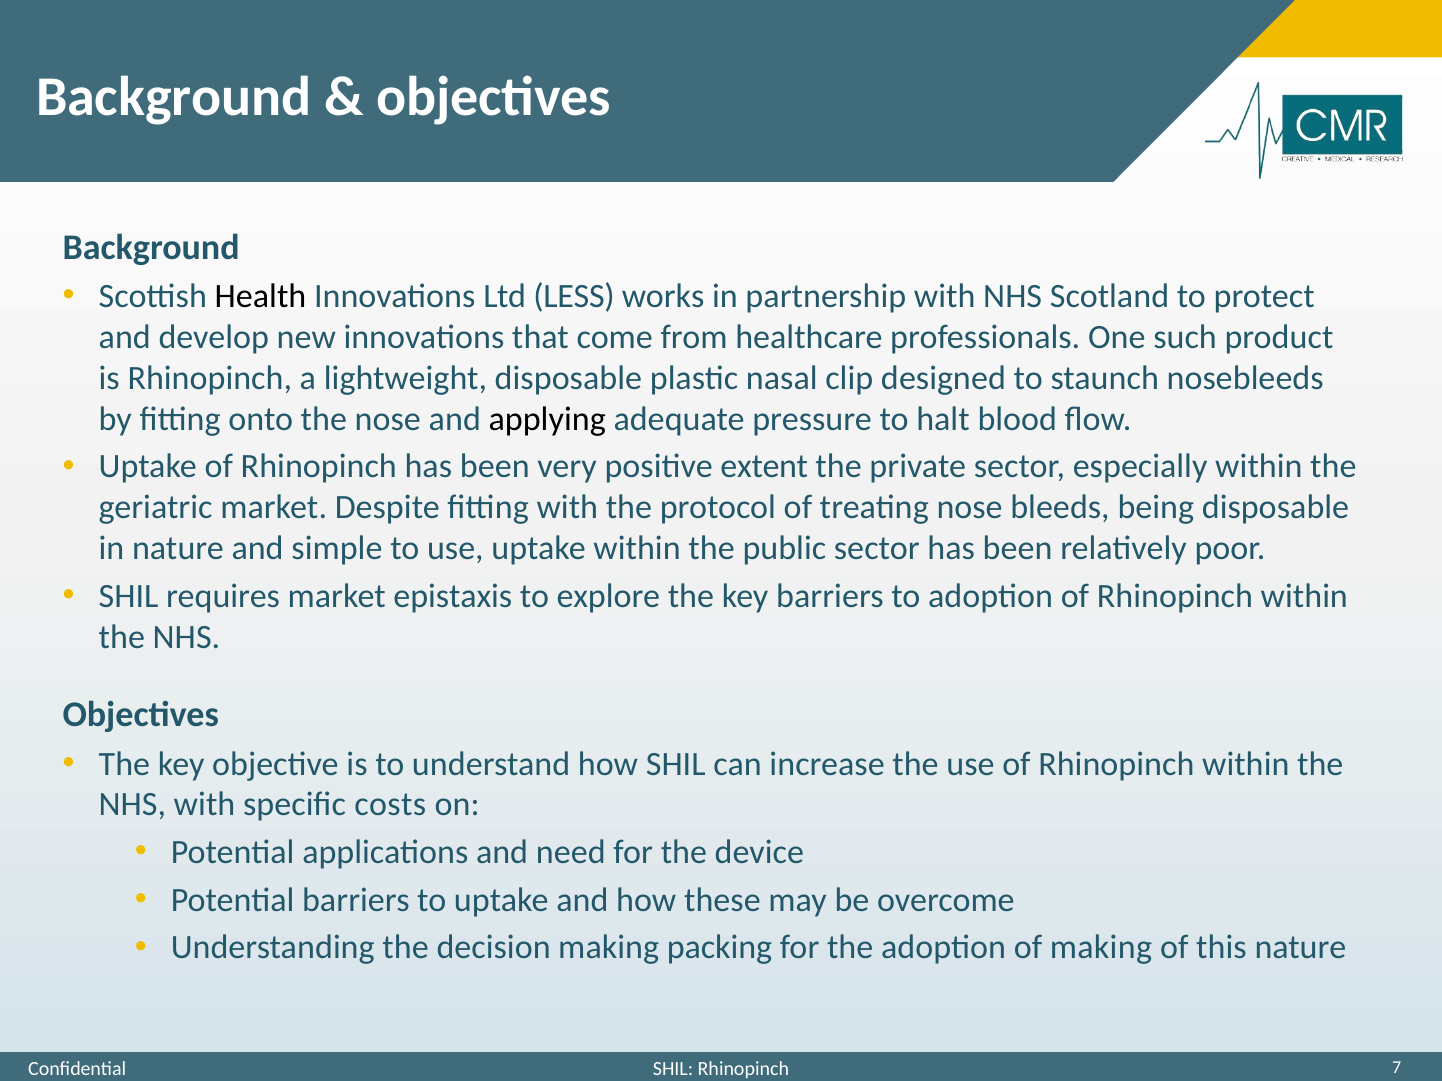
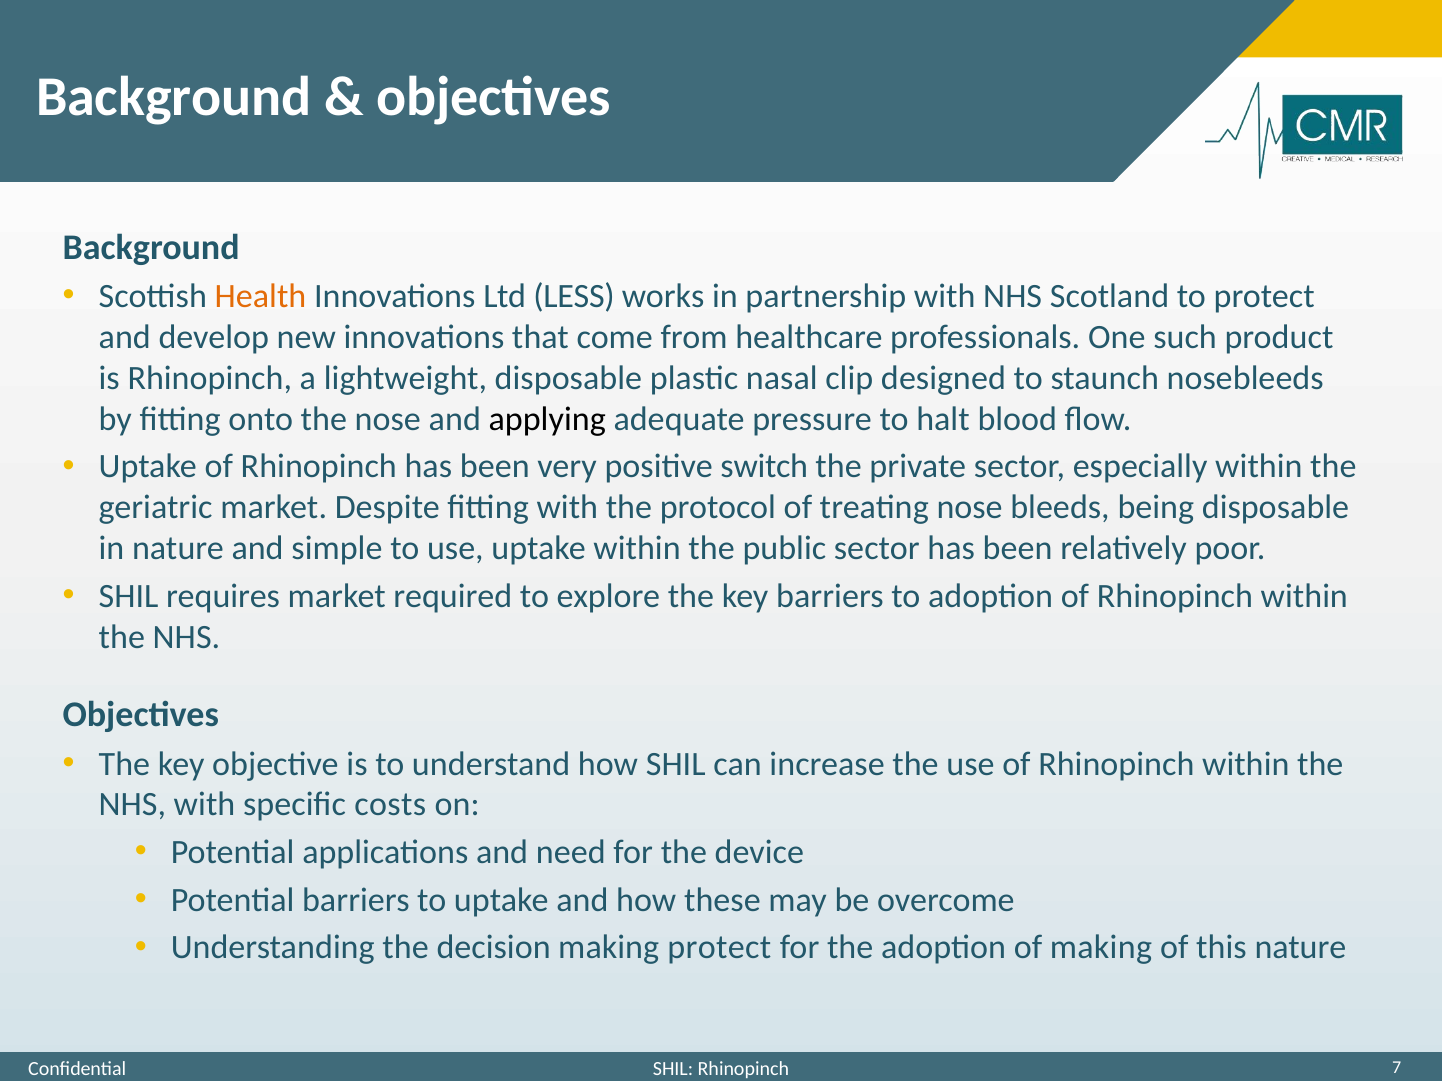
Health colour: black -> orange
extent: extent -> switch
epistaxis: epistaxis -> required
making packing: packing -> protect
